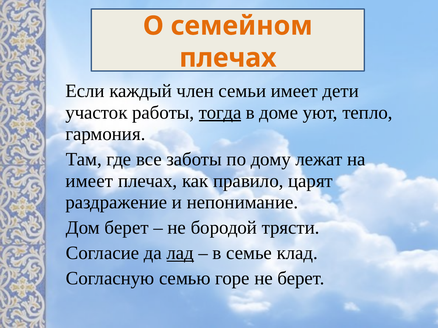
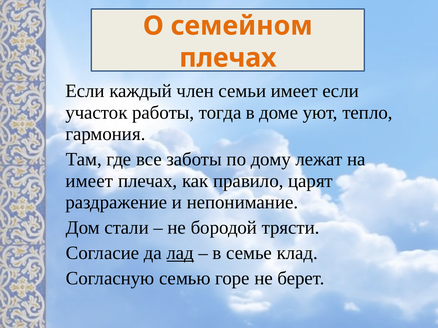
имеет дети: дети -> если
тогда underline: present -> none
Дом берет: берет -> стали
